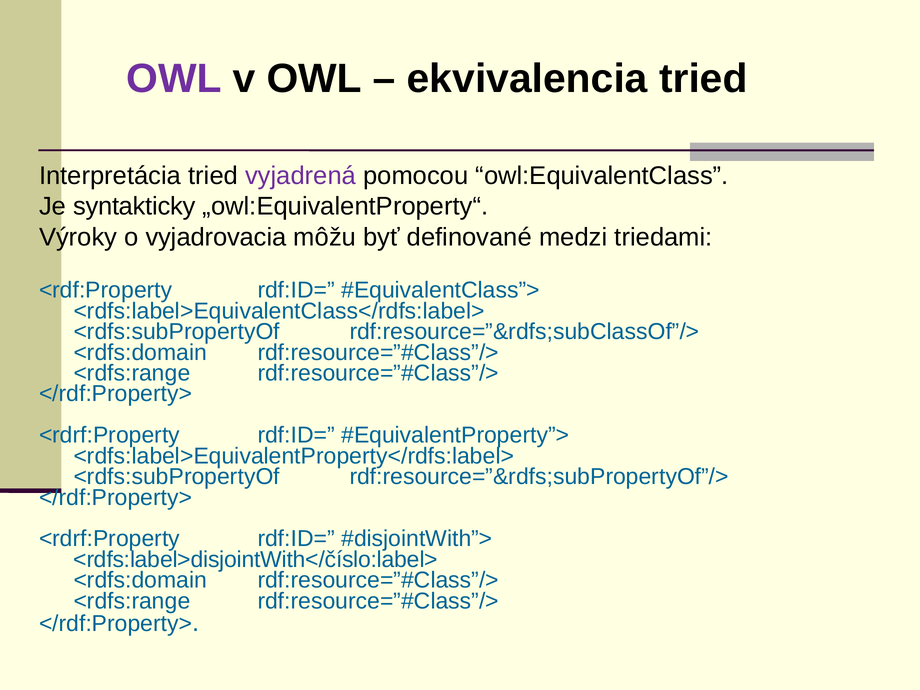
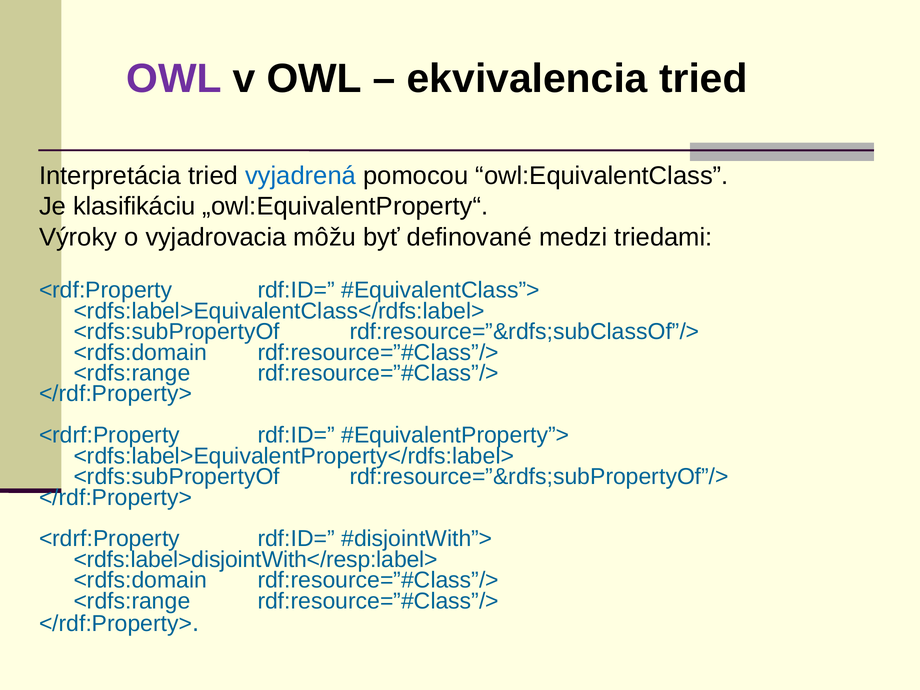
vyjadrená colour: purple -> blue
syntakticky: syntakticky -> klasifikáciu
<rdfs:label>disjointWith</číslo:label>: <rdfs:label>disjointWith</číslo:label> -> <rdfs:label>disjointWith</resp:label>
